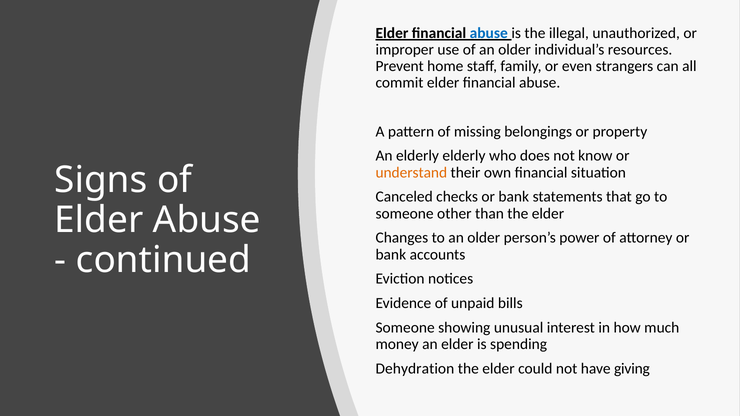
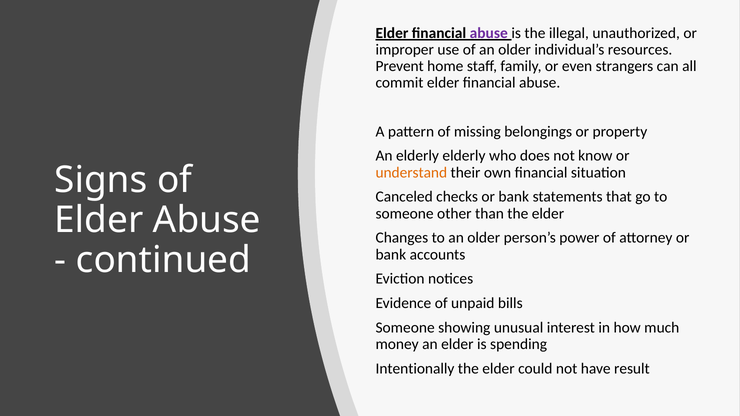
abuse at (489, 33) colour: blue -> purple
Dehydration: Dehydration -> Intentionally
giving: giving -> result
